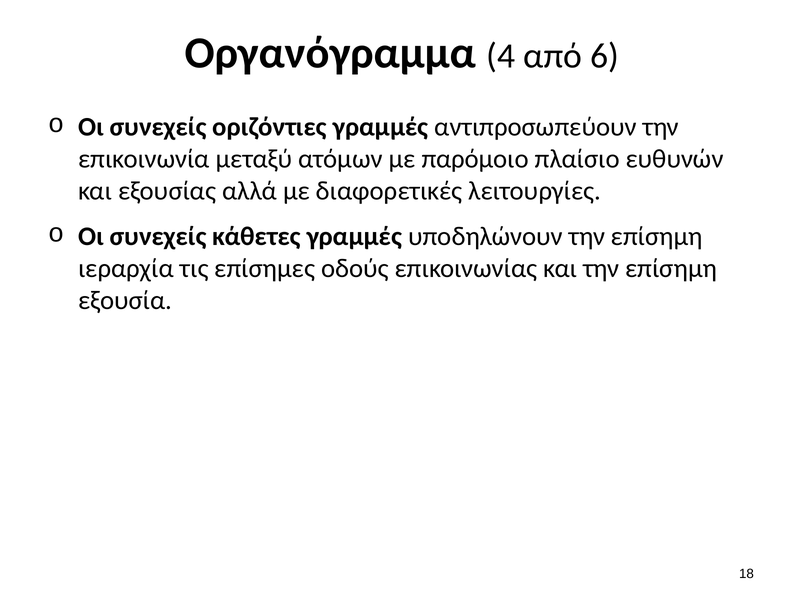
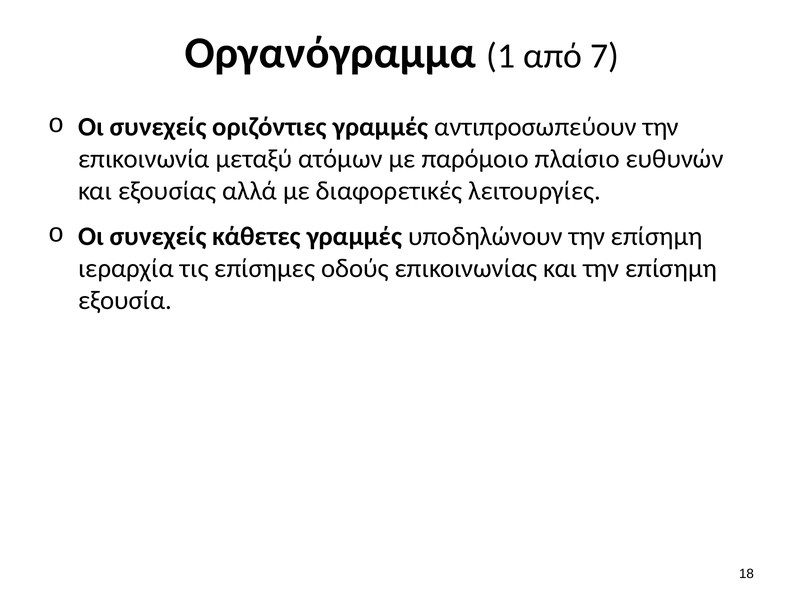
4: 4 -> 1
6: 6 -> 7
